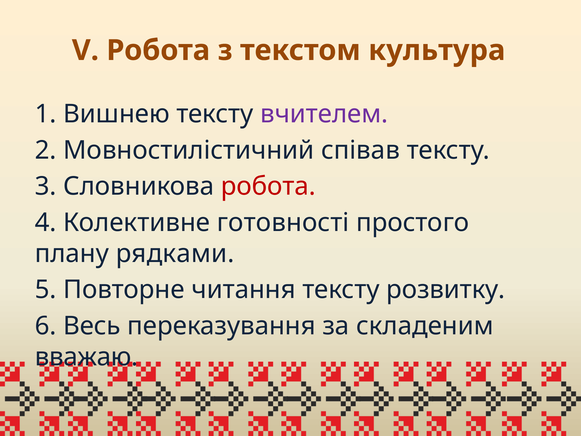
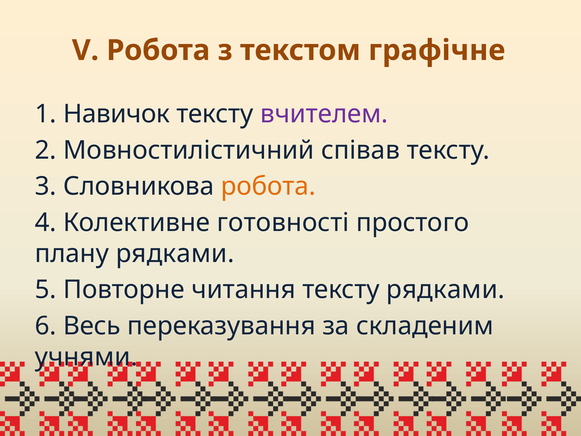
культура: культура -> графічне
Вишнею: Вишнею -> Навичок
робота at (268, 186) colour: red -> orange
тексту розвитку: розвитку -> рядками
вважаю: вважаю -> учнями
